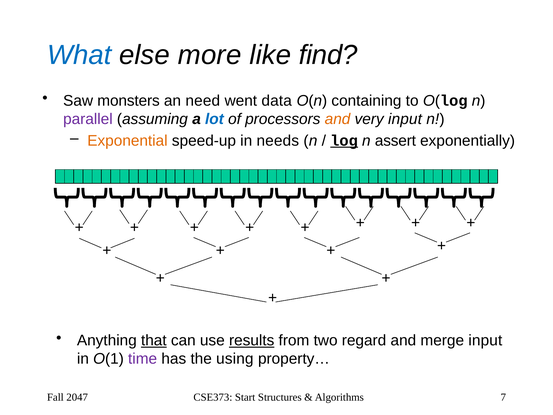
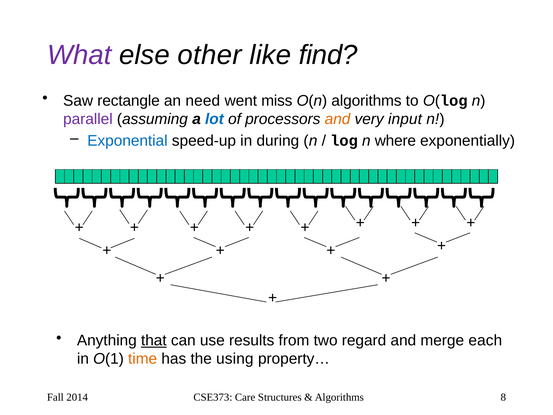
What colour: blue -> purple
more: more -> other
monsters: monsters -> rectangle
data: data -> miss
O(n containing: containing -> algorithms
Exponential colour: orange -> blue
needs: needs -> during
log underline: present -> none
assert: assert -> where
results underline: present -> none
merge input: input -> each
time colour: purple -> orange
2047: 2047 -> 2014
Start: Start -> Care
7: 7 -> 8
